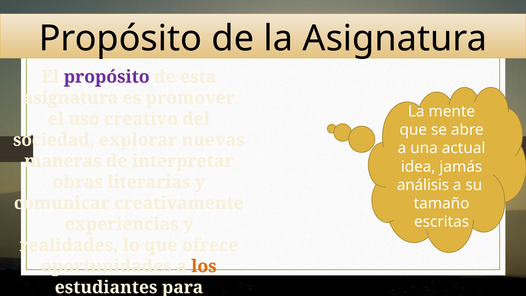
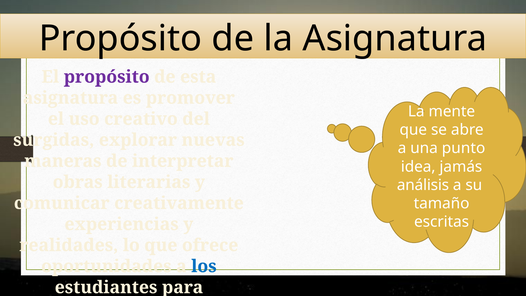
sociedad: sociedad -> surgidas
actual: actual -> punto
los colour: orange -> blue
